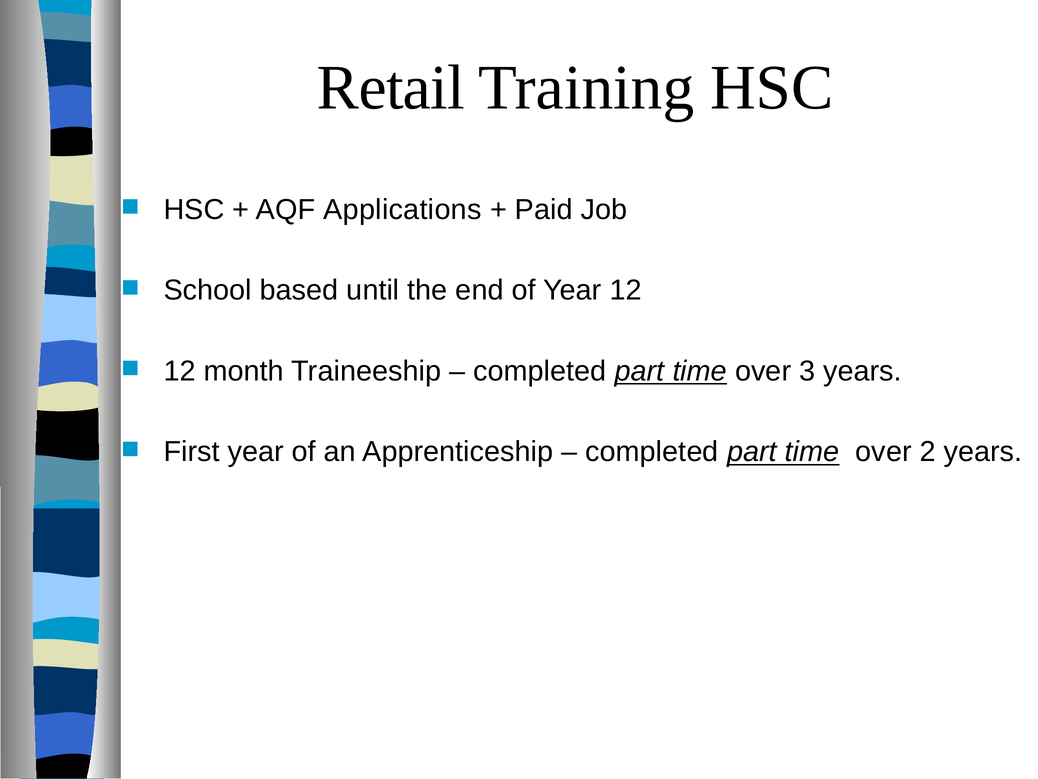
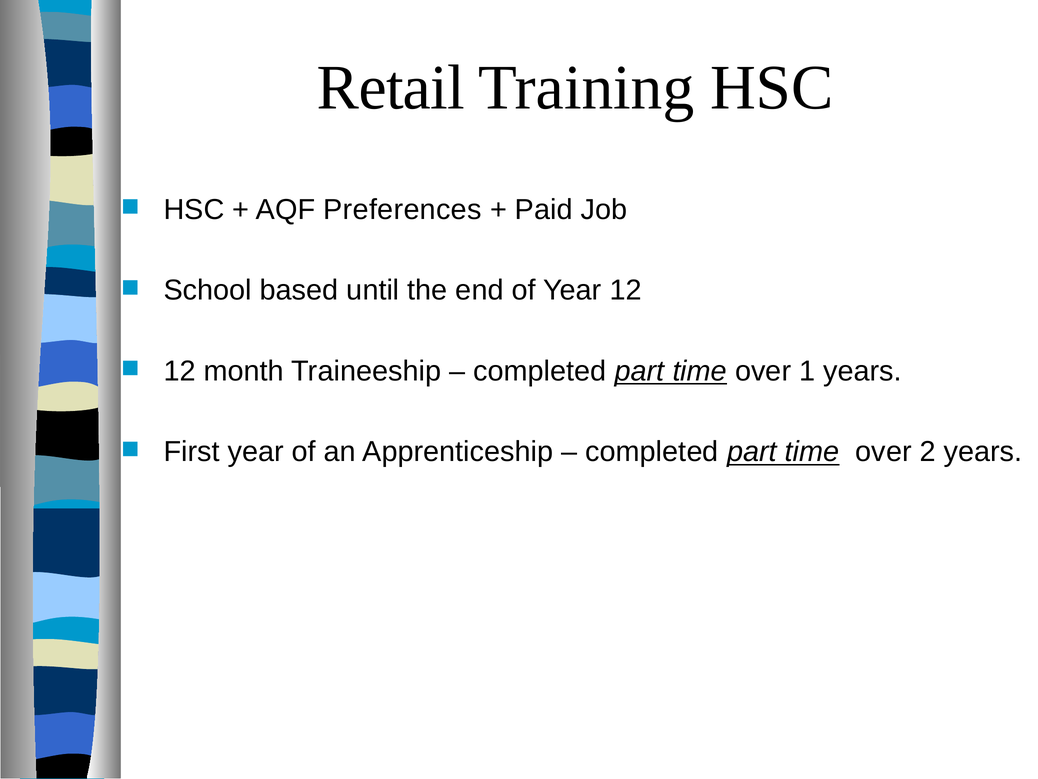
Applications: Applications -> Preferences
3: 3 -> 1
